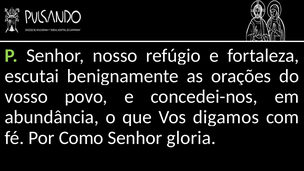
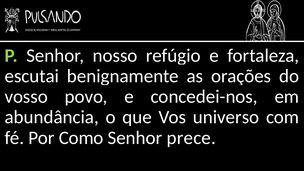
digamos: digamos -> universo
gloria: gloria -> prece
